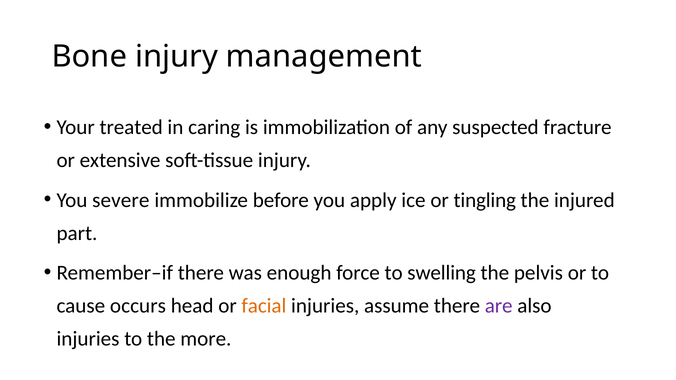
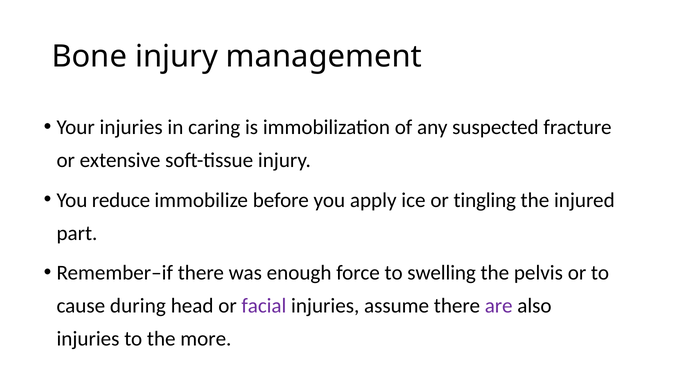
Your treated: treated -> injuries
severe: severe -> reduce
occurs: occurs -> during
facial colour: orange -> purple
